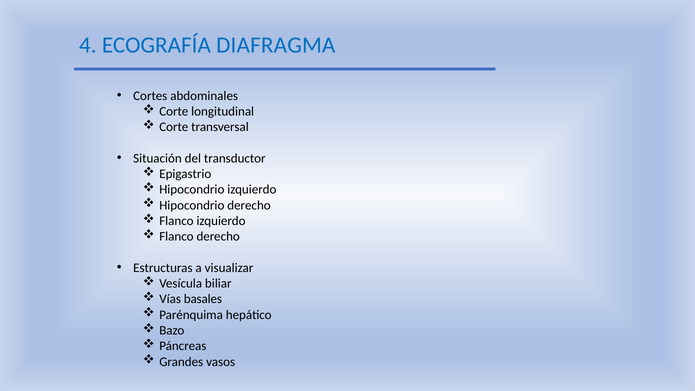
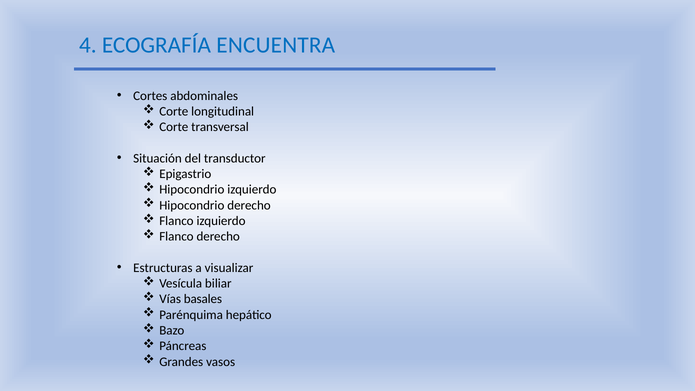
DIAFRAGMA: DIAFRAGMA -> ENCUENTRA
